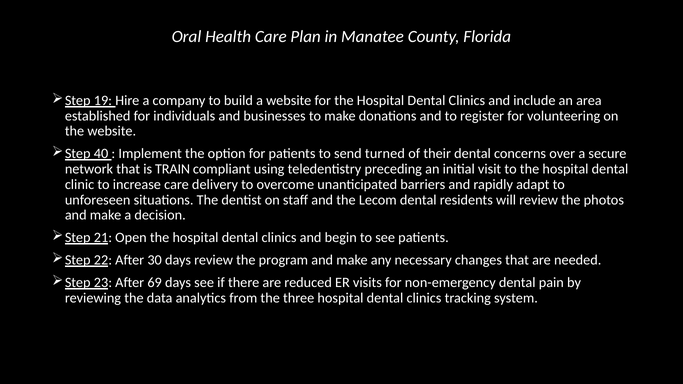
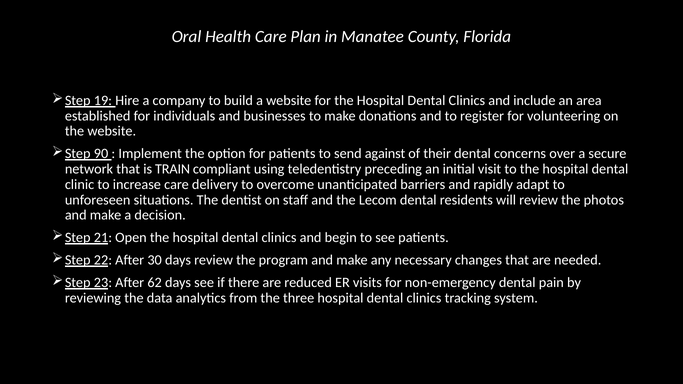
40: 40 -> 90
turned: turned -> against
69: 69 -> 62
